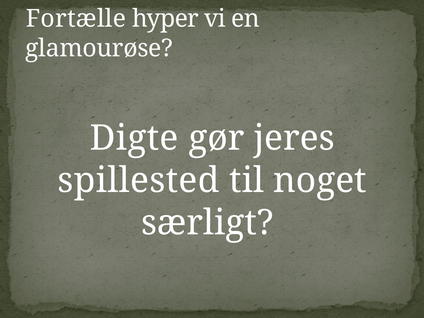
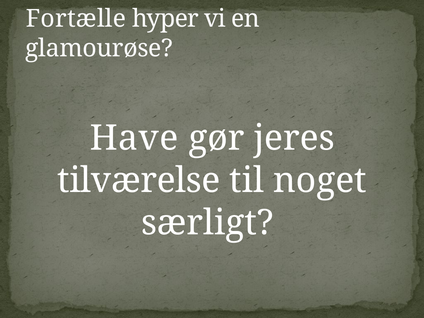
Digte: Digte -> Have
spillested: spillested -> tilværelse
